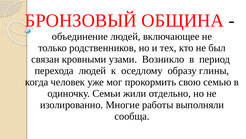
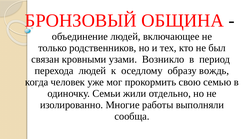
глины: глины -> вождь
